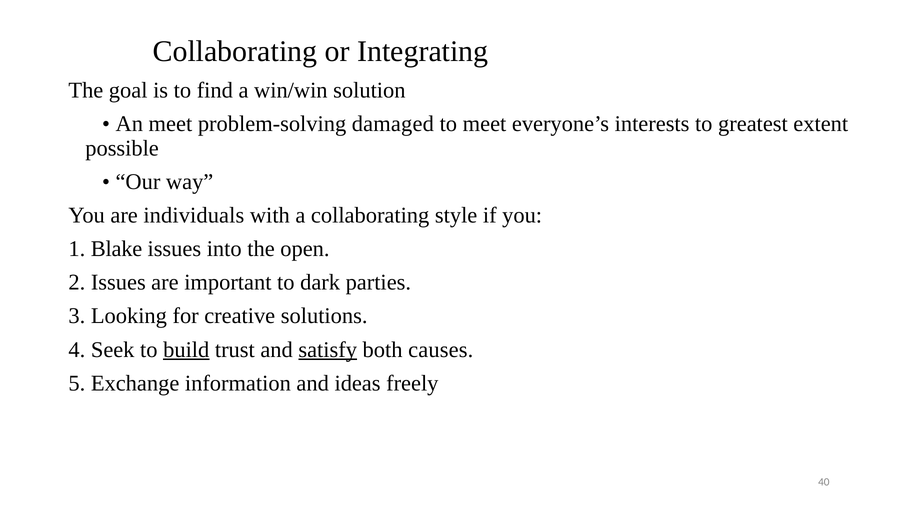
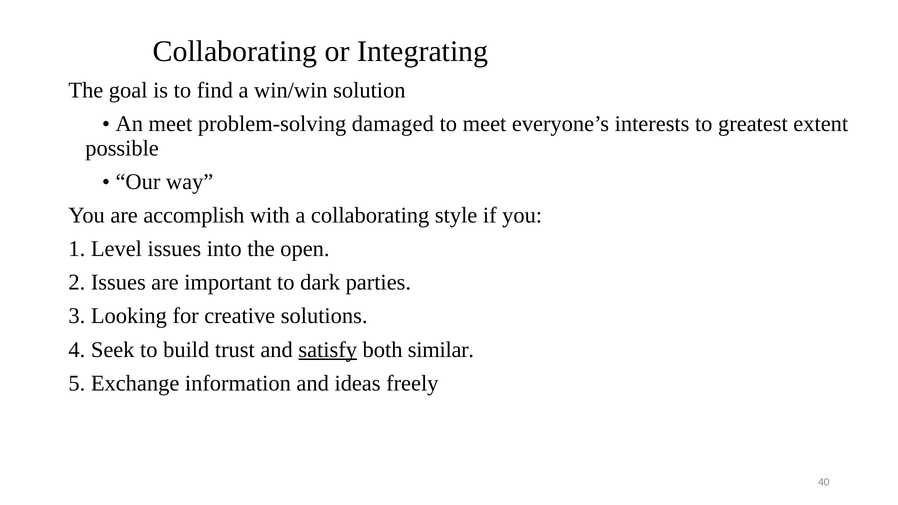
individuals: individuals -> accomplish
Blake: Blake -> Level
build underline: present -> none
causes: causes -> similar
